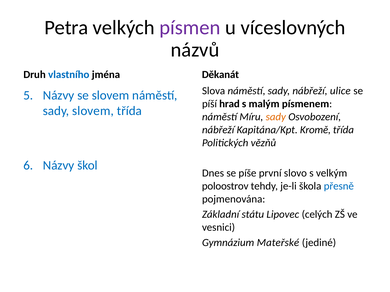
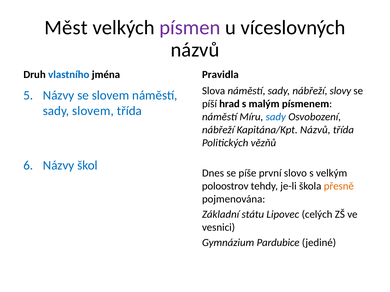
Petra: Petra -> Měst
Děkanát: Děkanát -> Pravidla
ulice: ulice -> slovy
sady at (276, 117) colour: orange -> blue
Kapitána/Kpt Kromě: Kromě -> Názvů
přesně colour: blue -> orange
Mateřské: Mateřské -> Pardubice
